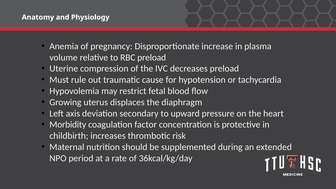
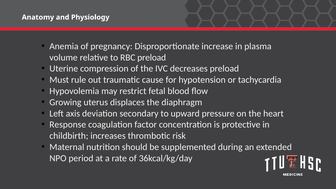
Morbidity: Morbidity -> Response
